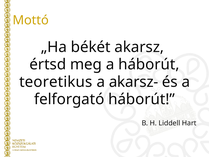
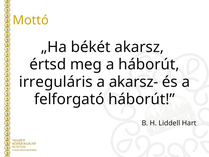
teoretikus: teoretikus -> irreguláris
